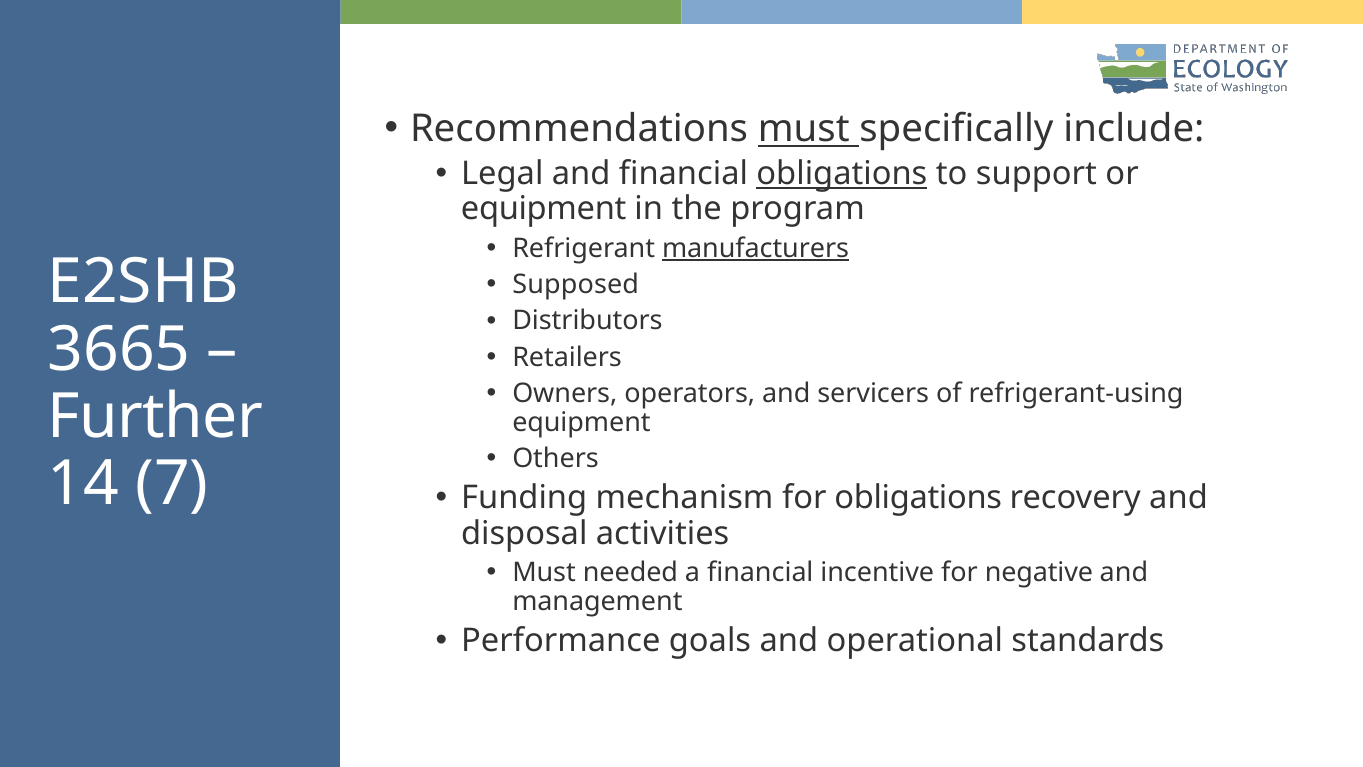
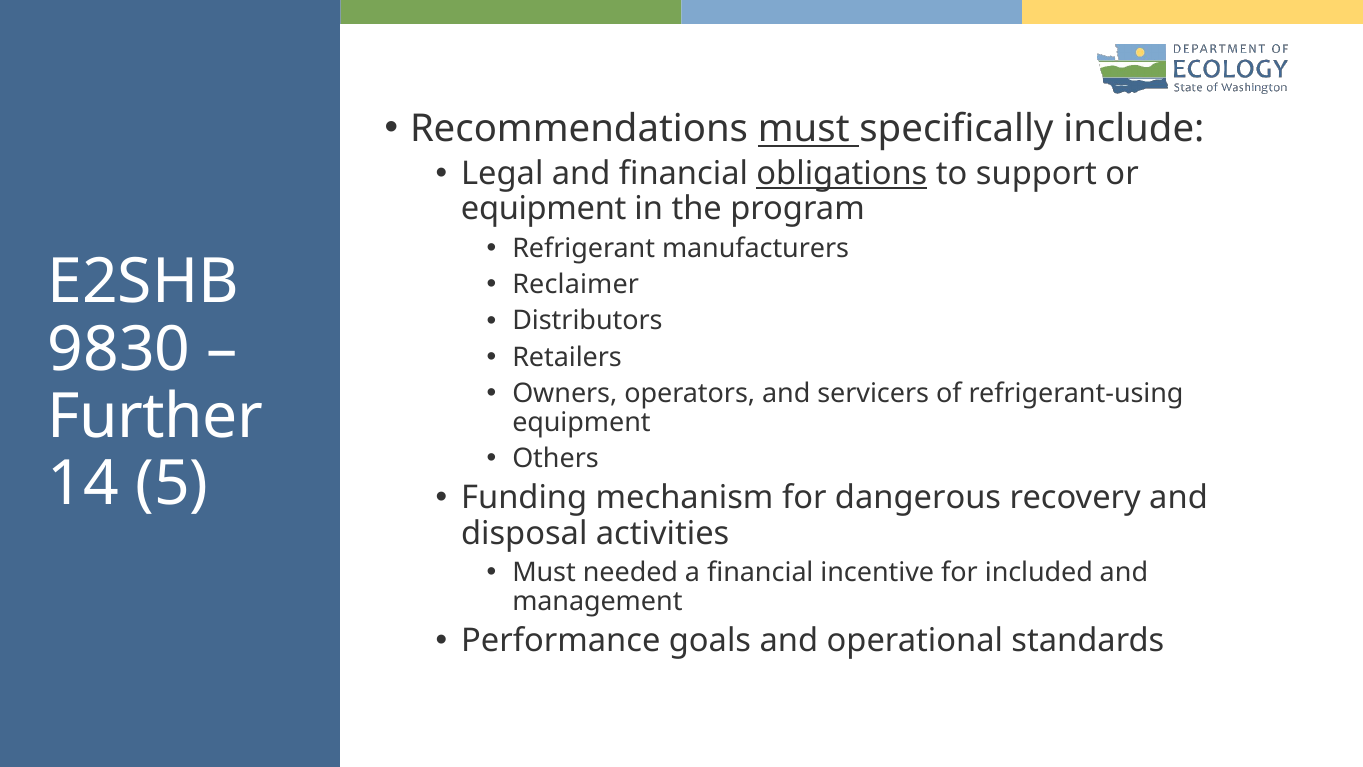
manufacturers underline: present -> none
Supposed: Supposed -> Reclaimer
3665: 3665 -> 9830
7: 7 -> 5
for obligations: obligations -> dangerous
negative: negative -> included
